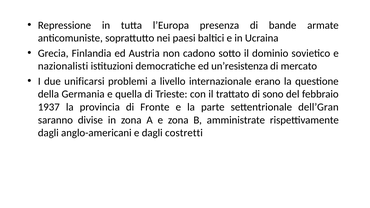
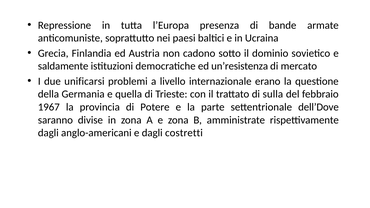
nazionalisti: nazionalisti -> saldamente
sono: sono -> sulla
1937: 1937 -> 1967
Fronte: Fronte -> Potere
dell’Gran: dell’Gran -> dell’Dove
